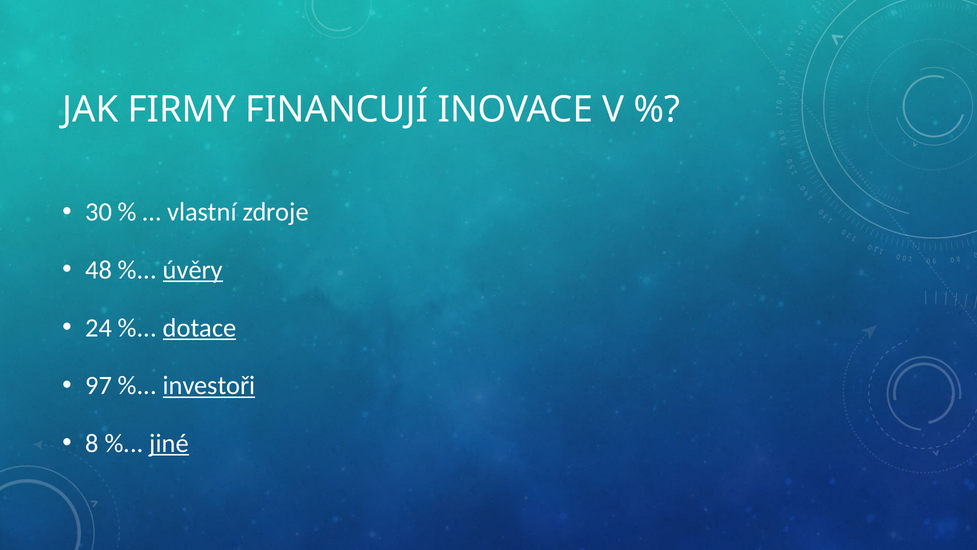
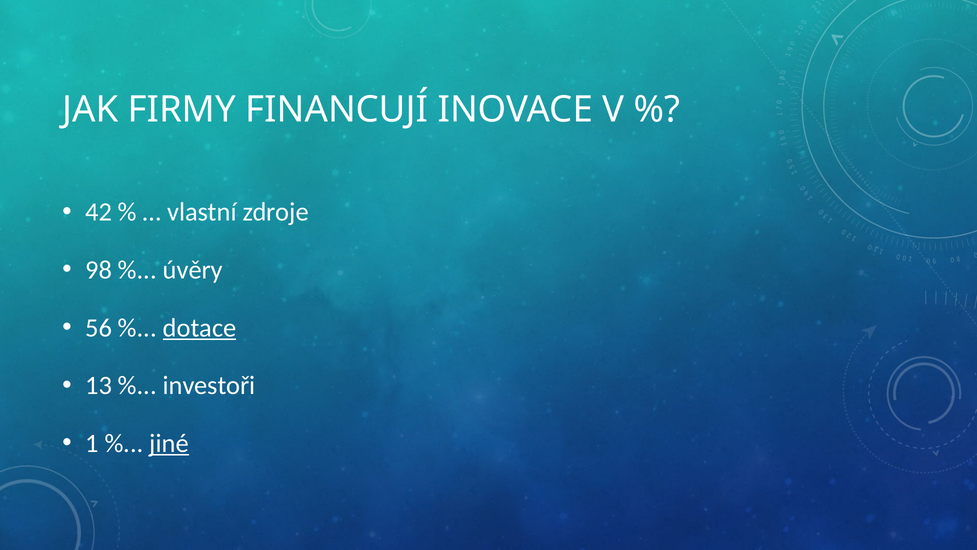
30: 30 -> 42
48: 48 -> 98
úvěry underline: present -> none
24: 24 -> 56
97: 97 -> 13
investoři underline: present -> none
8: 8 -> 1
